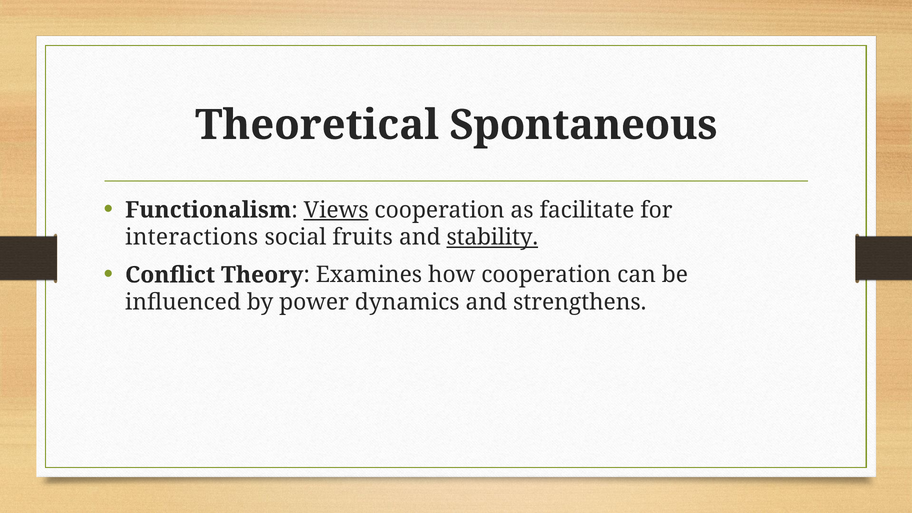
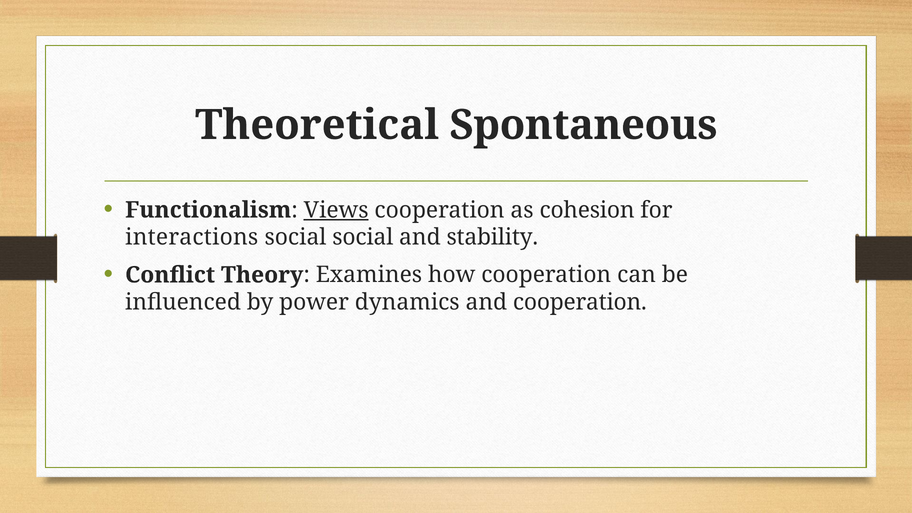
facilitate: facilitate -> cohesion
social fruits: fruits -> social
stability underline: present -> none
and strengthens: strengthens -> cooperation
